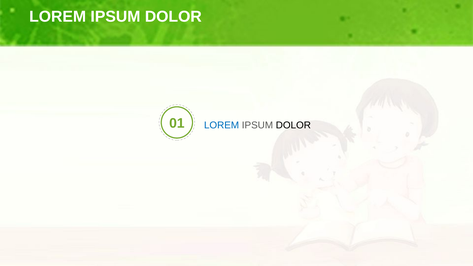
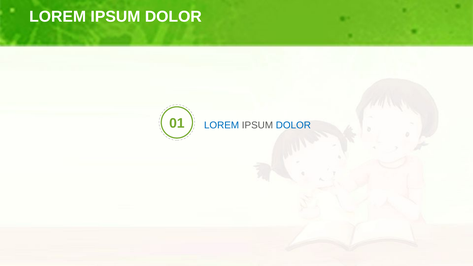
DOLOR at (293, 125) colour: black -> blue
